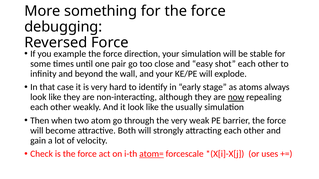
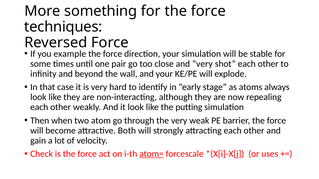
debugging: debugging -> techniques
and easy: easy -> very
now underline: present -> none
usually: usually -> putting
